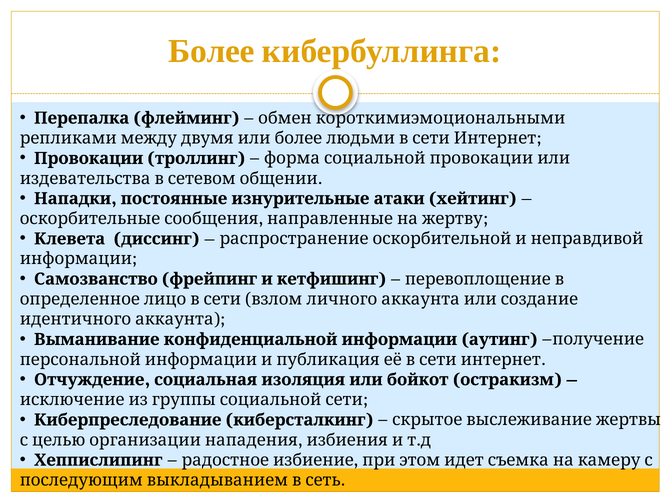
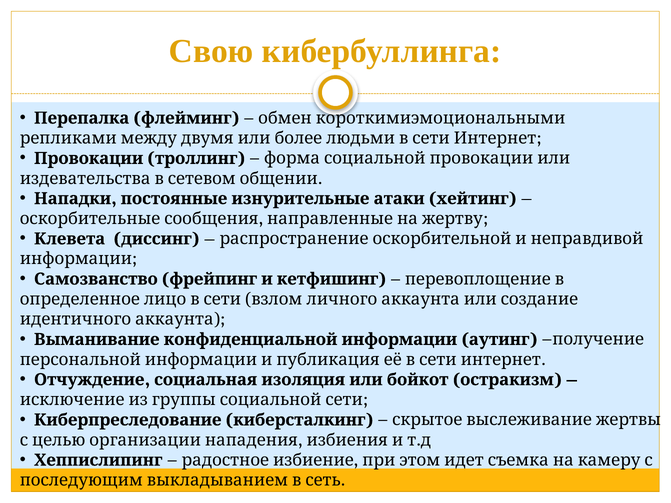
Более: Более -> Свою
